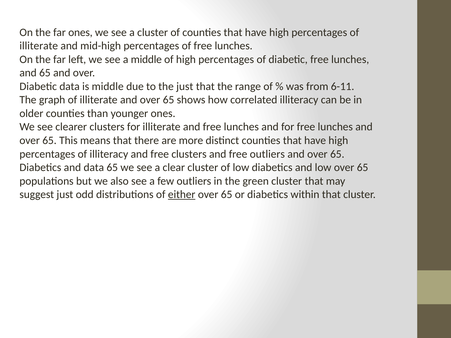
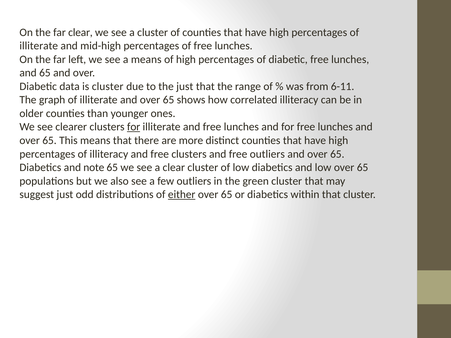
far ones: ones -> clear
a middle: middle -> means
is middle: middle -> cluster
for at (134, 127) underline: none -> present
and data: data -> note
